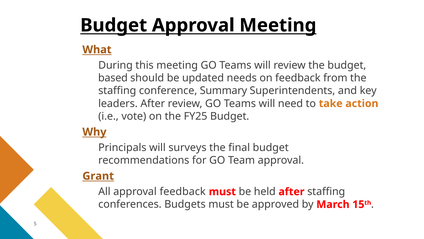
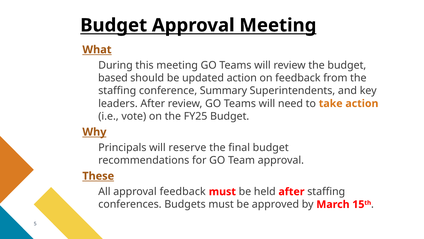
updated needs: needs -> action
surveys: surveys -> reserve
Grant: Grant -> These
